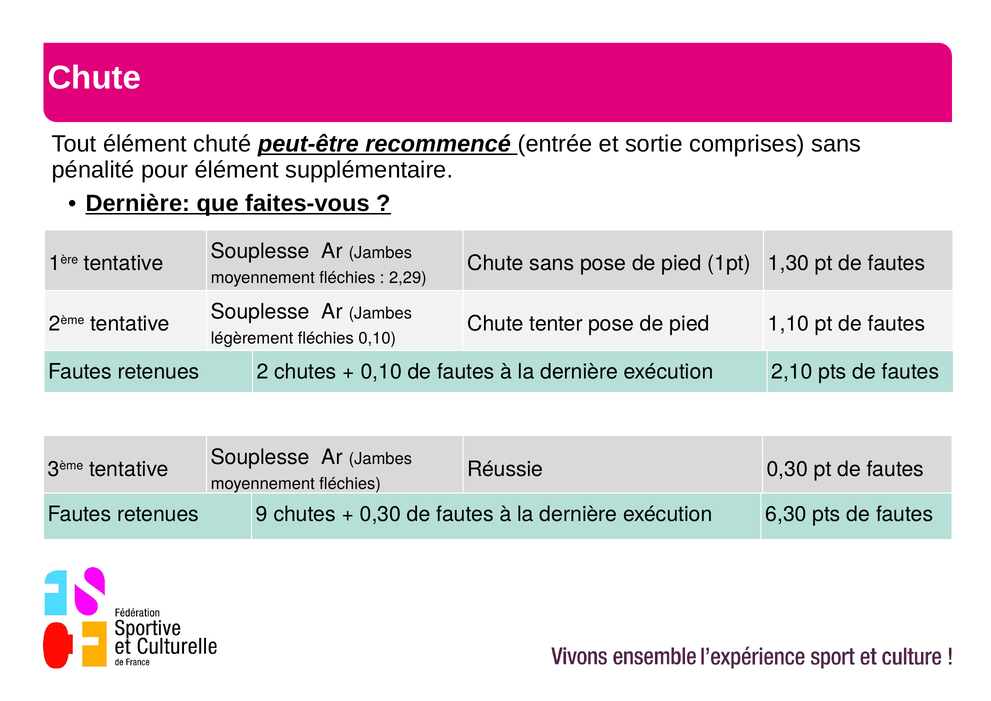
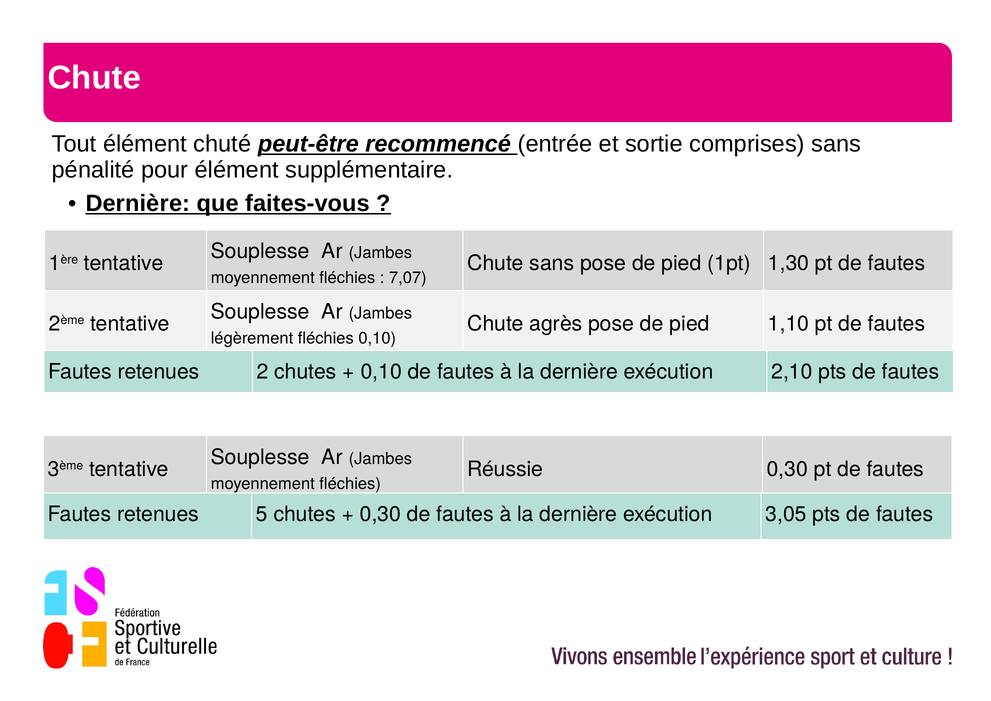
2,29: 2,29 -> 7,07
tenter: tenter -> agrès
9: 9 -> 5
6,30: 6,30 -> 3,05
